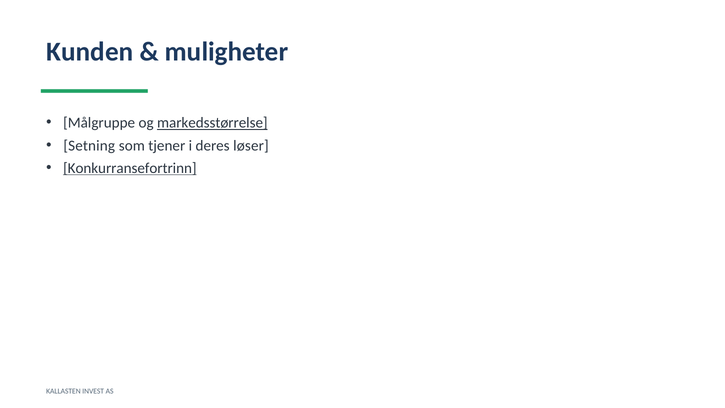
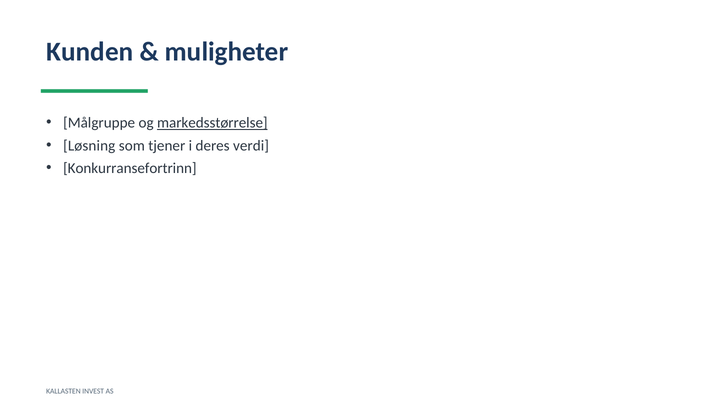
Setning: Setning -> Løsning
løser: løser -> verdi
Konkurransefortrinn underline: present -> none
